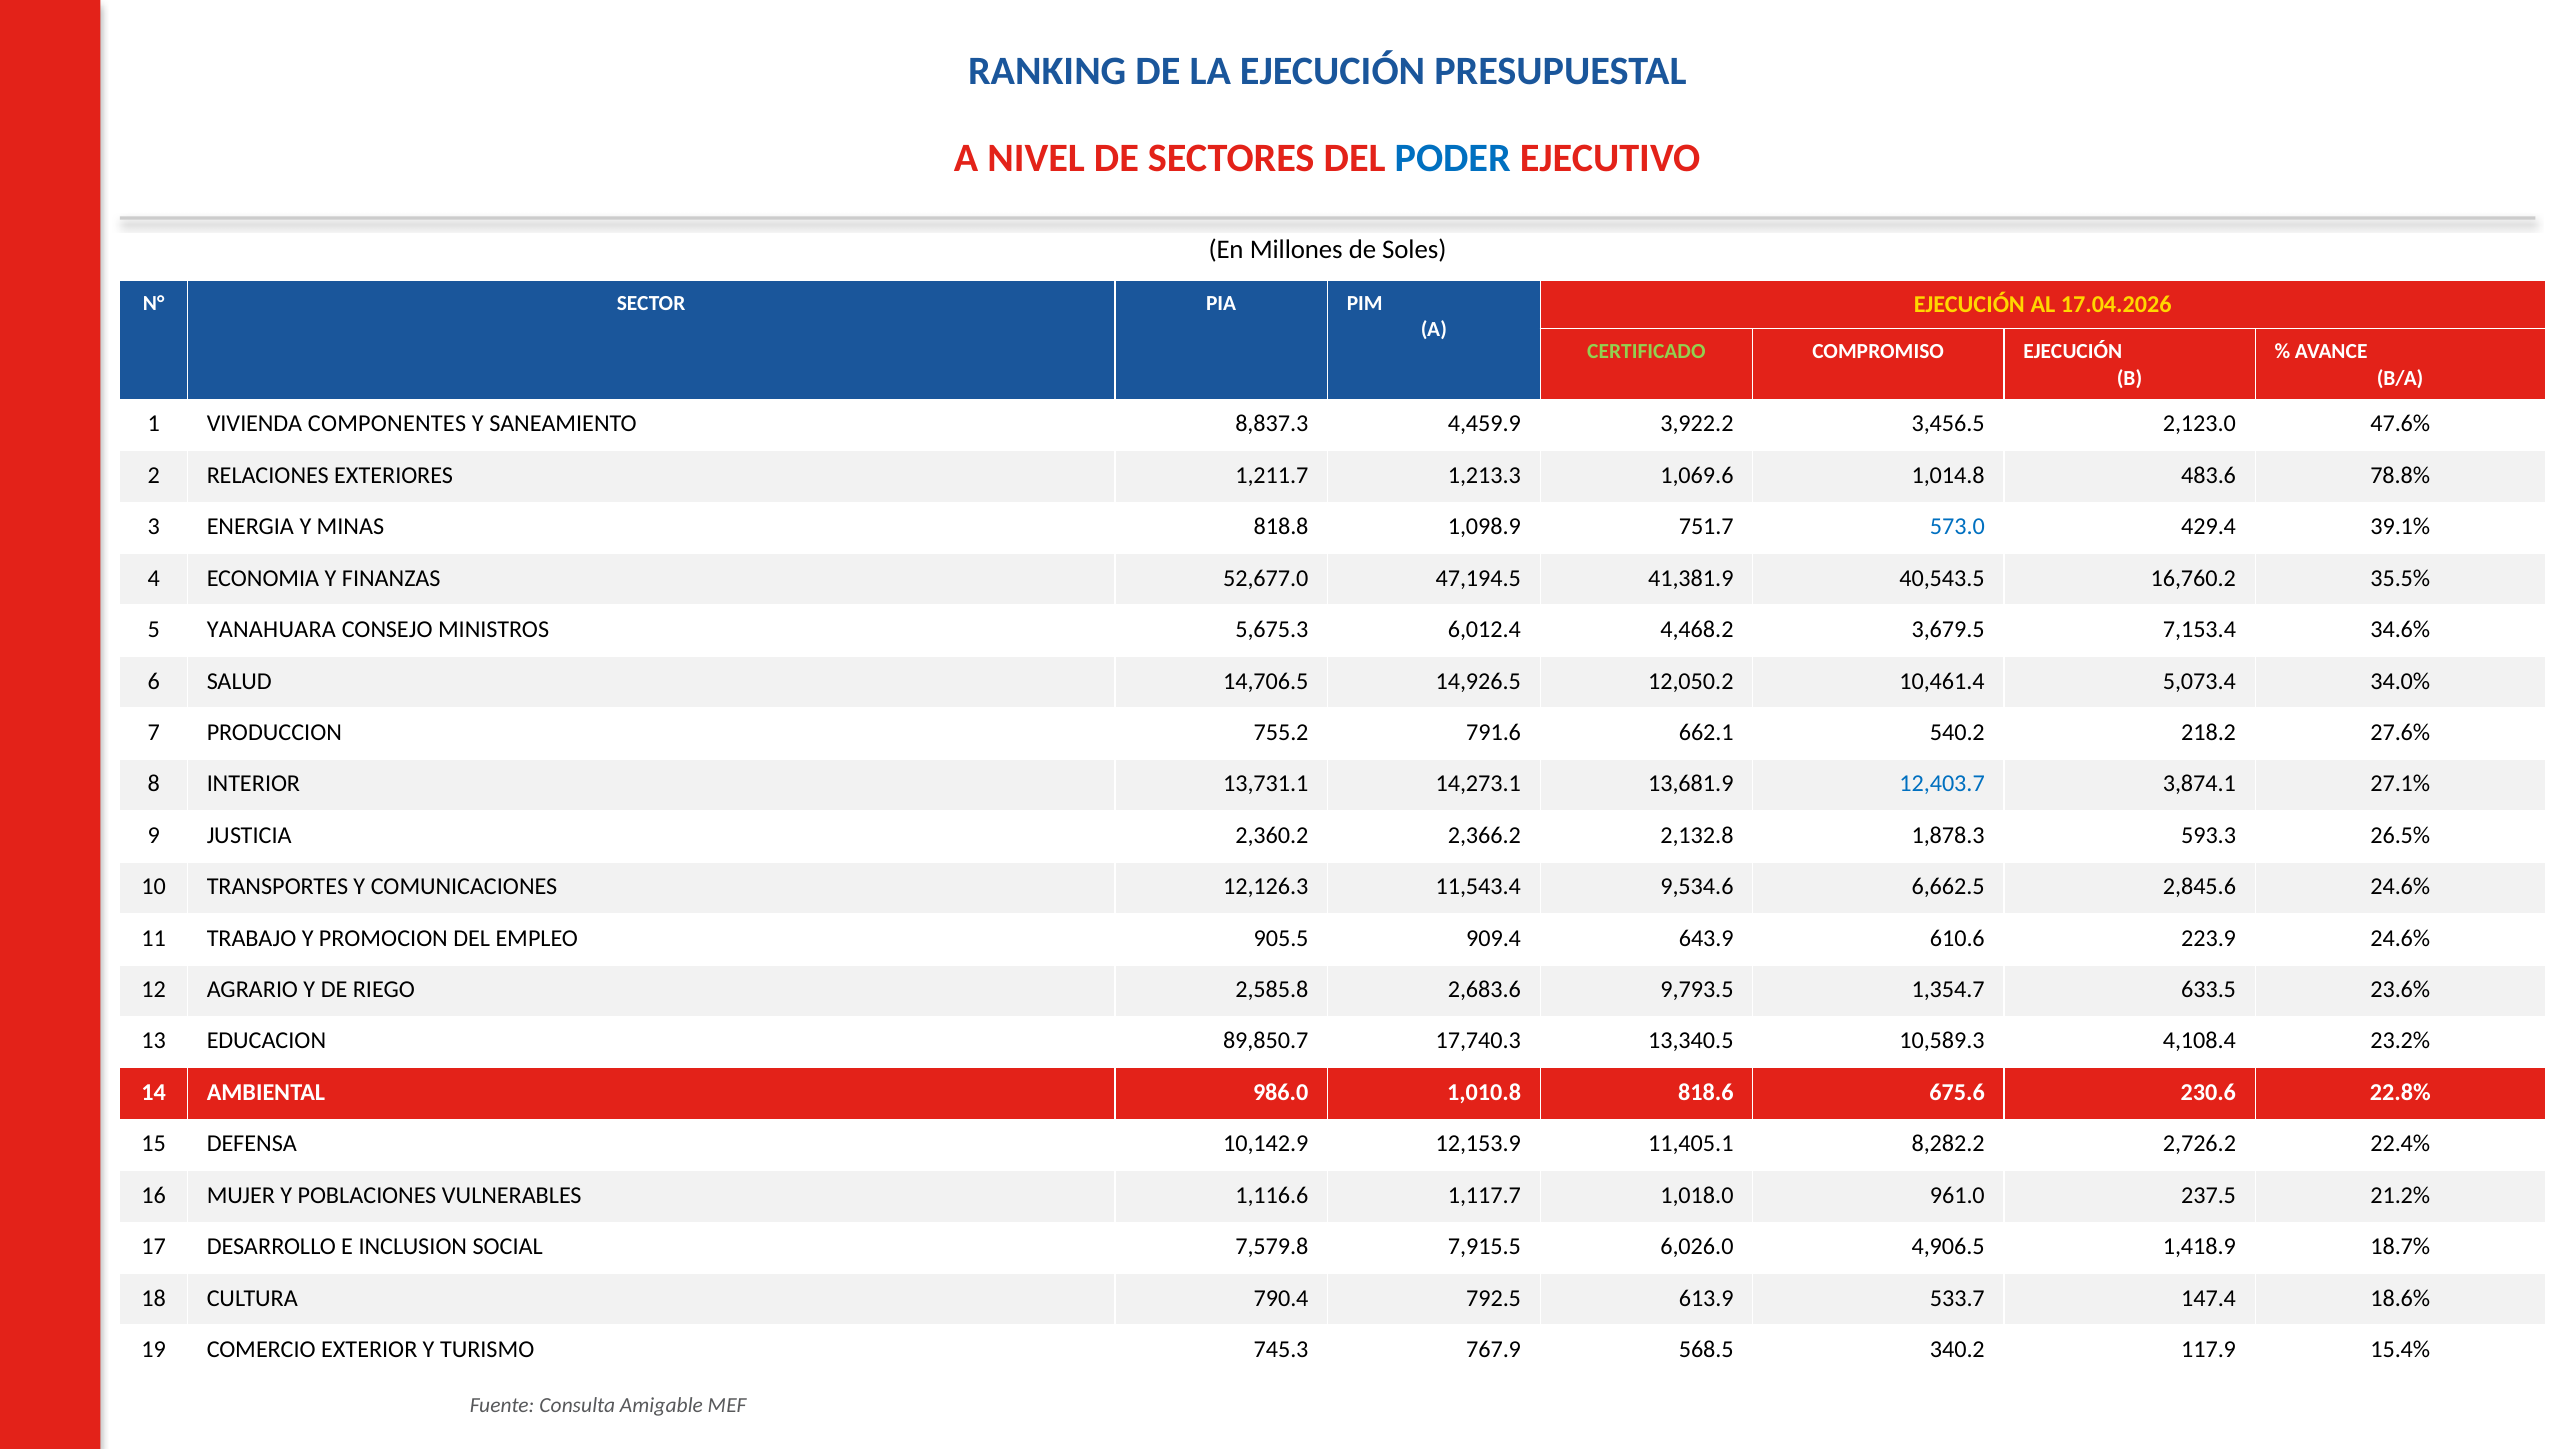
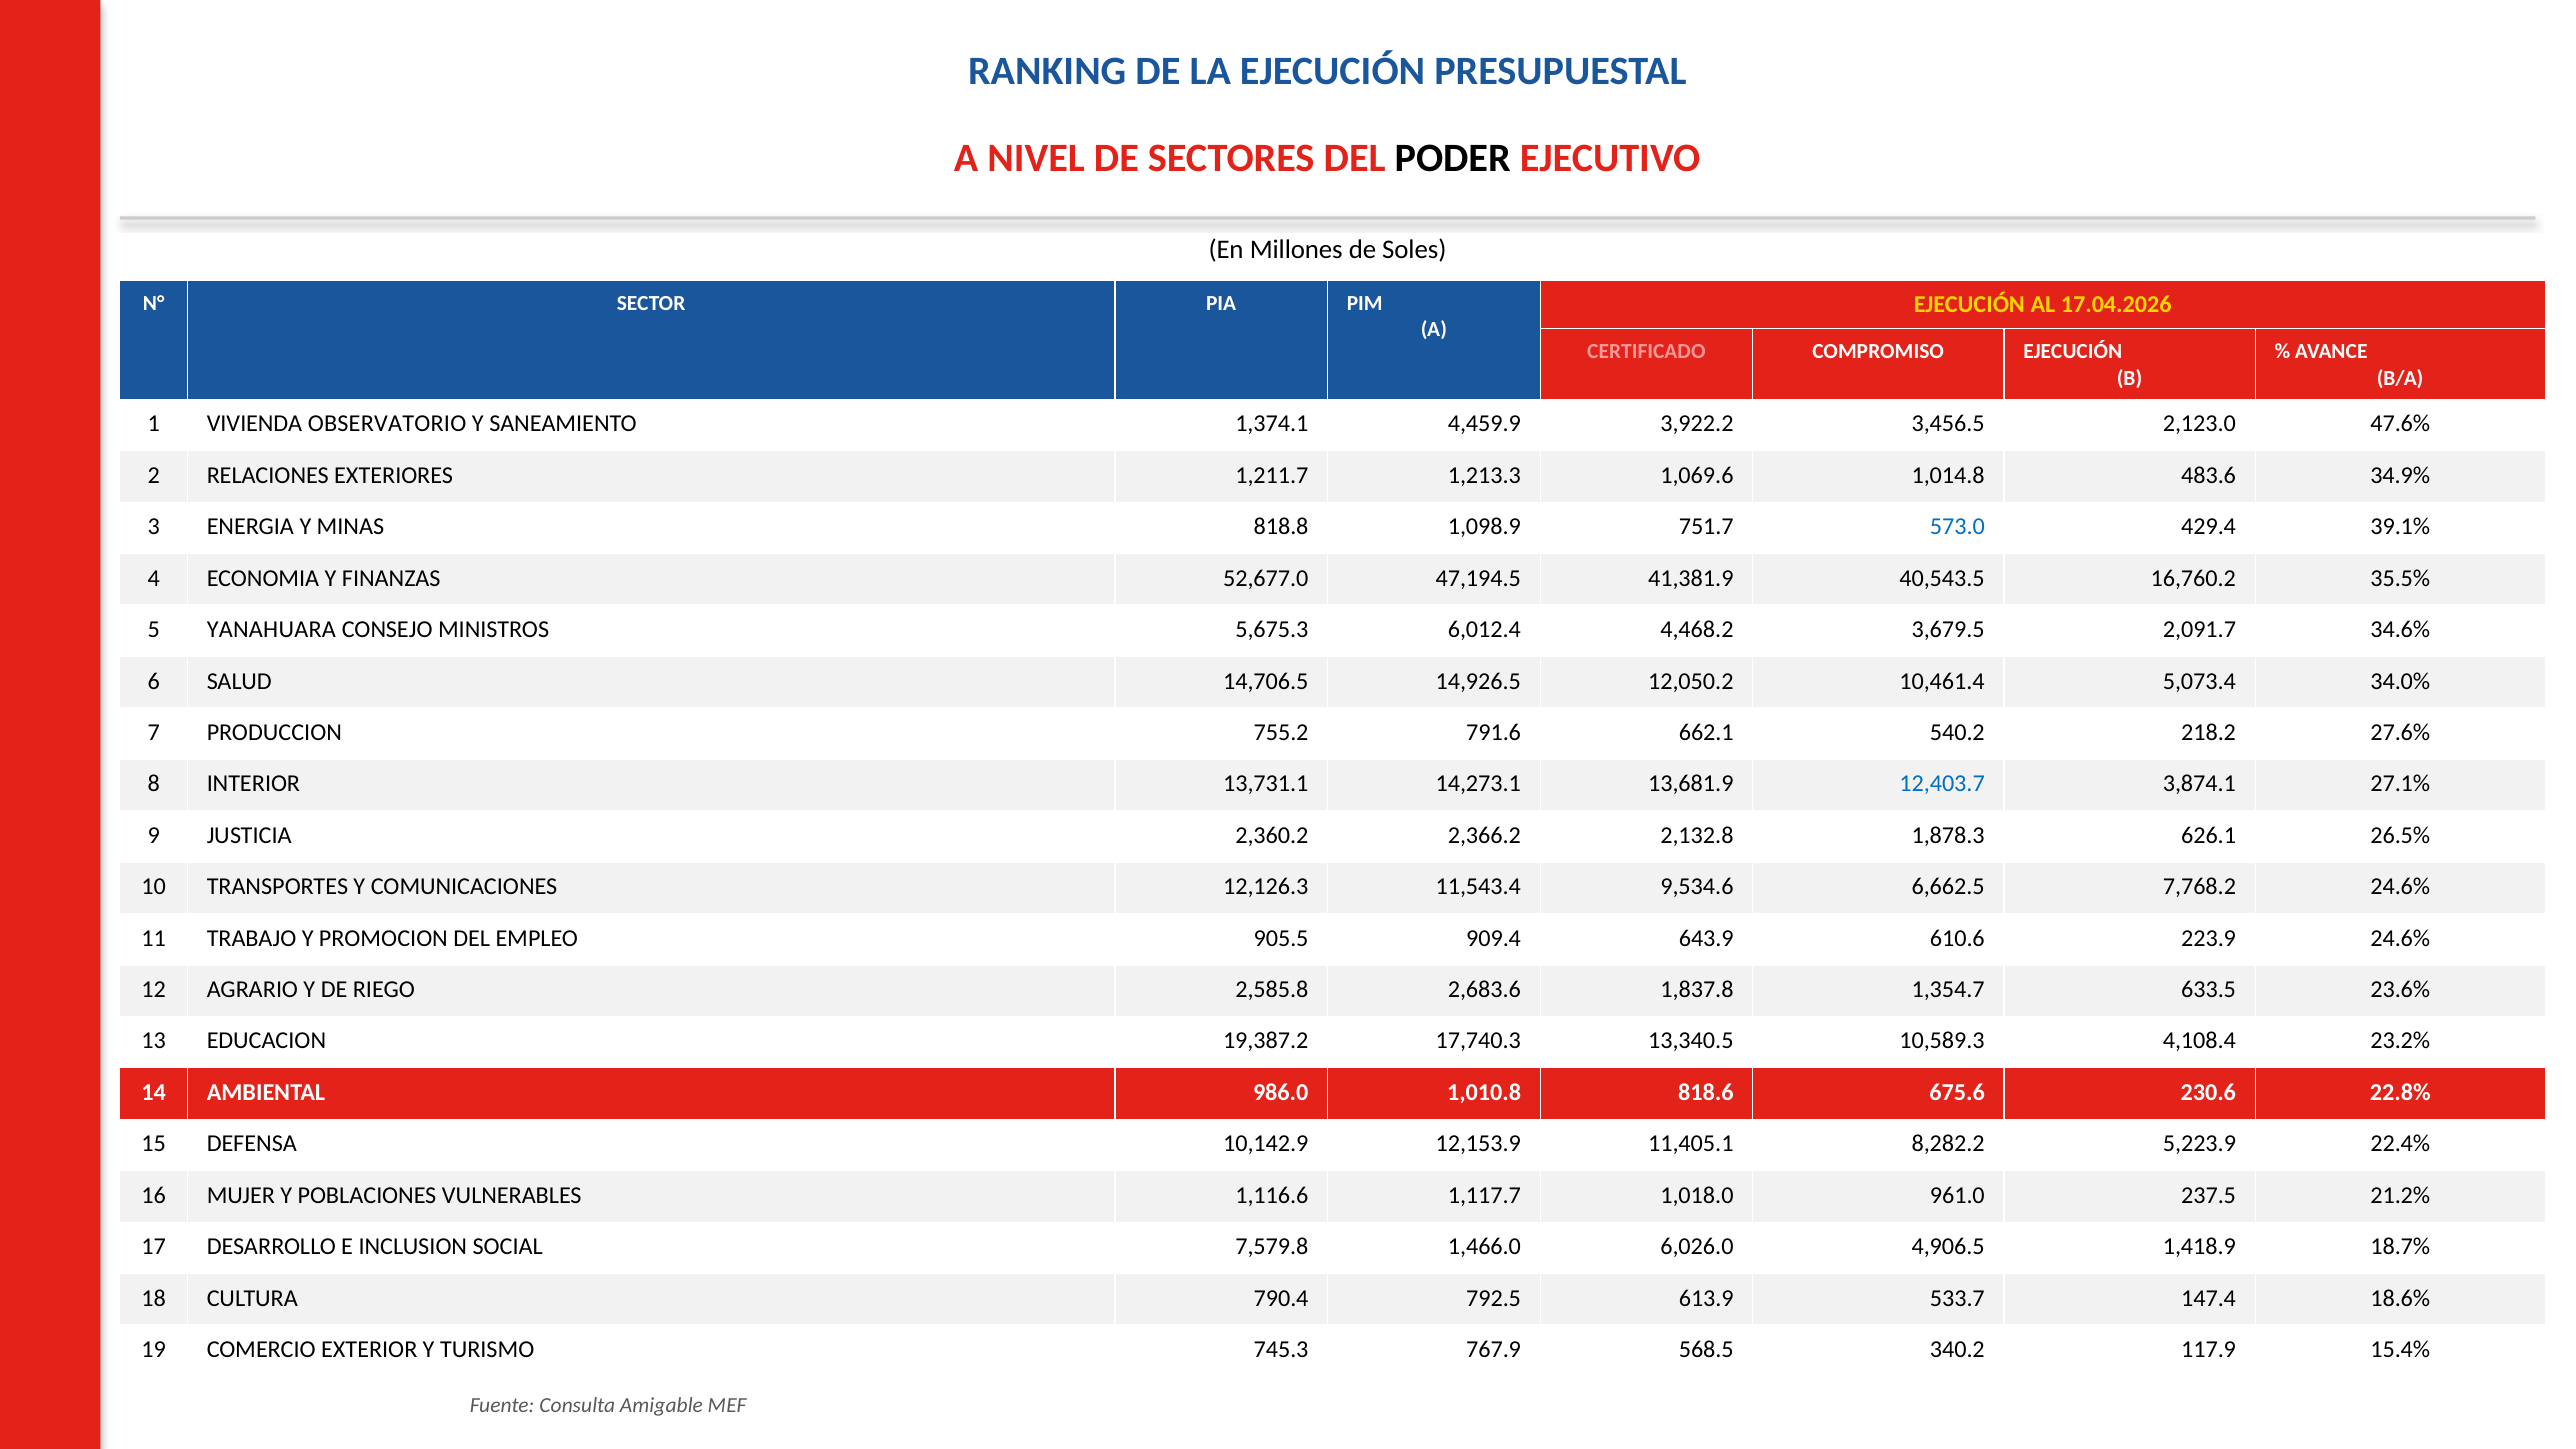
PODER colour: blue -> black
CERTIFICADO colour: light green -> pink
COMPONENTES: COMPONENTES -> OBSERVATORIO
8,837.3: 8,837.3 -> 1,374.1
78.8%: 78.8% -> 34.9%
7,153.4: 7,153.4 -> 2,091.7
593.3: 593.3 -> 626.1
2,845.6: 2,845.6 -> 7,768.2
9,793.5: 9,793.5 -> 1,837.8
89,850.7: 89,850.7 -> 19,387.2
2,726.2: 2,726.2 -> 5,223.9
7,915.5: 7,915.5 -> 1,466.0
